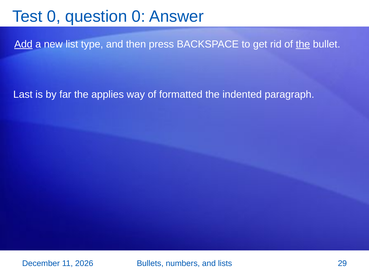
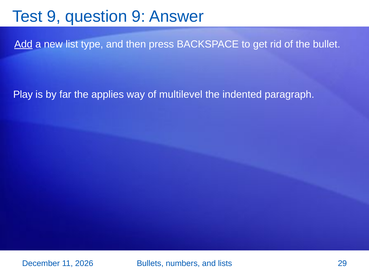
Test 0: 0 -> 9
question 0: 0 -> 9
the at (303, 44) underline: present -> none
Last: Last -> Play
formatted: formatted -> multilevel
